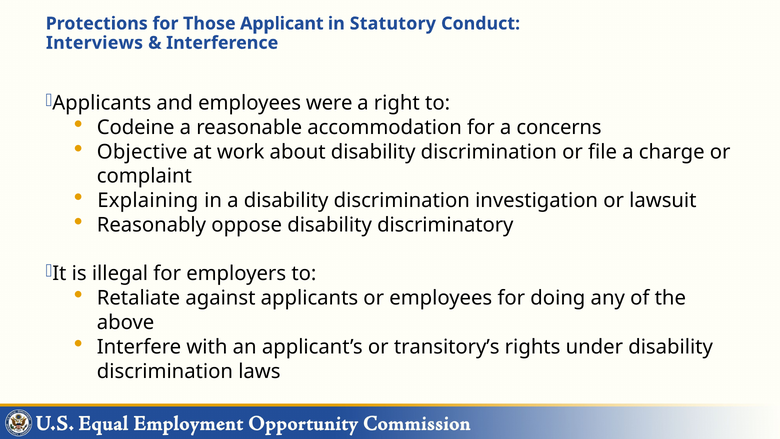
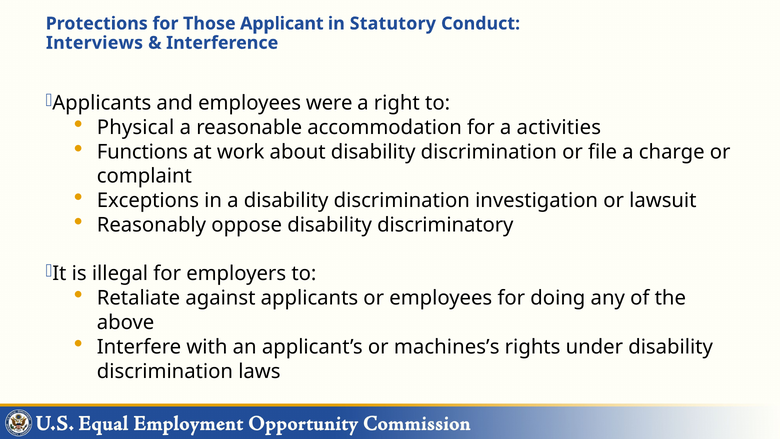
Codeine: Codeine -> Physical
concerns: concerns -> activities
Objective: Objective -> Functions
Explaining: Explaining -> Exceptions
transitory’s: transitory’s -> machines’s
